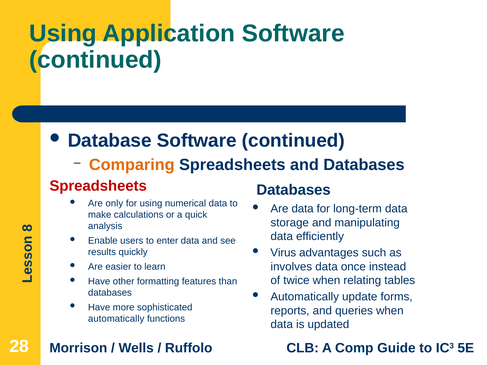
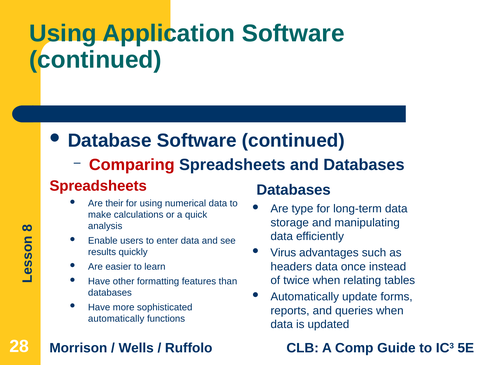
Comparing colour: orange -> red
only: only -> their
Are data: data -> type
involves: involves -> headers
